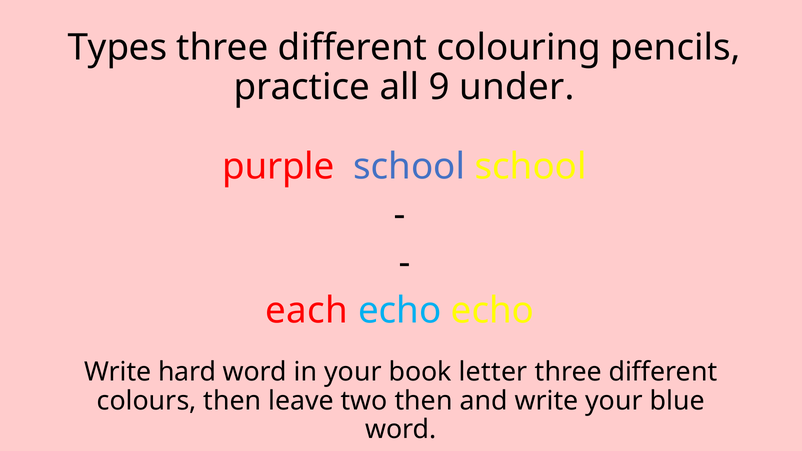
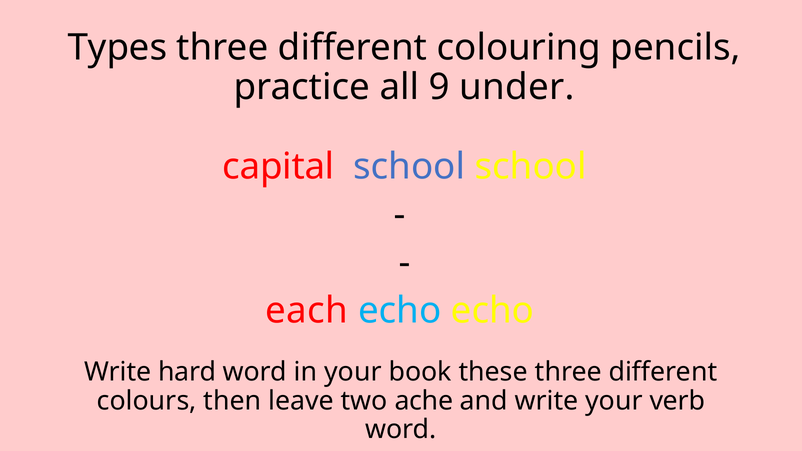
purple: purple -> capital
letter: letter -> these
two then: then -> ache
blue: blue -> verb
